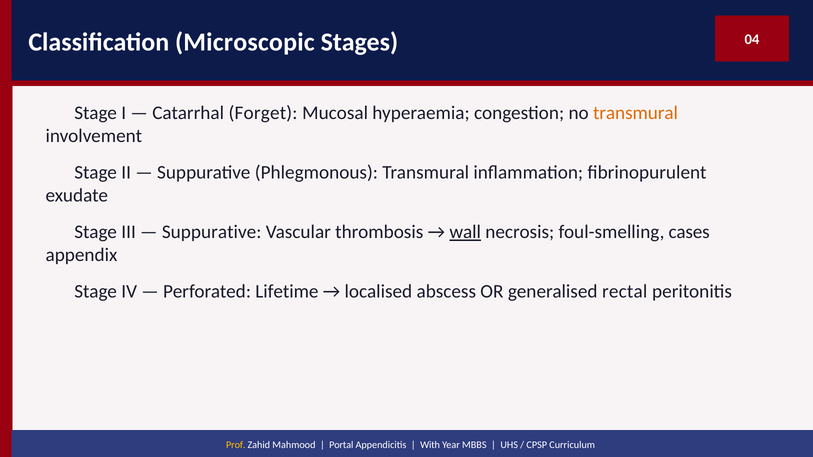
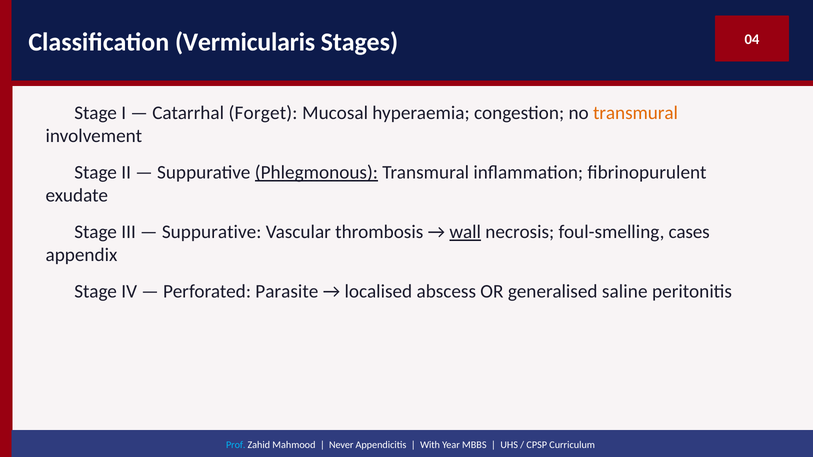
Microscopic: Microscopic -> Vermicularis
Phlegmonous underline: none -> present
Lifetime: Lifetime -> Parasite
rectal: rectal -> saline
Prof colour: yellow -> light blue
Portal: Portal -> Never
